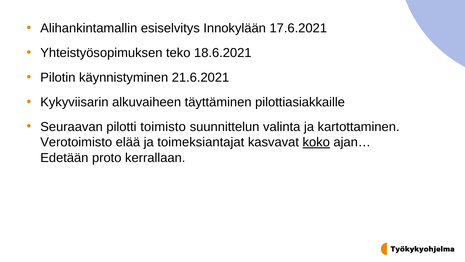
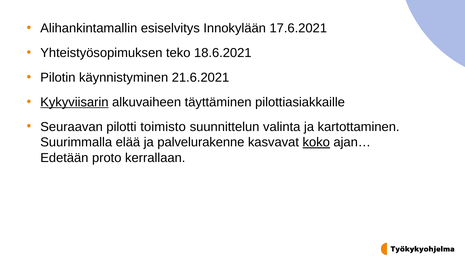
Kykyviisarin underline: none -> present
Verotoimisto: Verotoimisto -> Suurimmalla
toimeksiantajat: toimeksiantajat -> palvelurakenne
